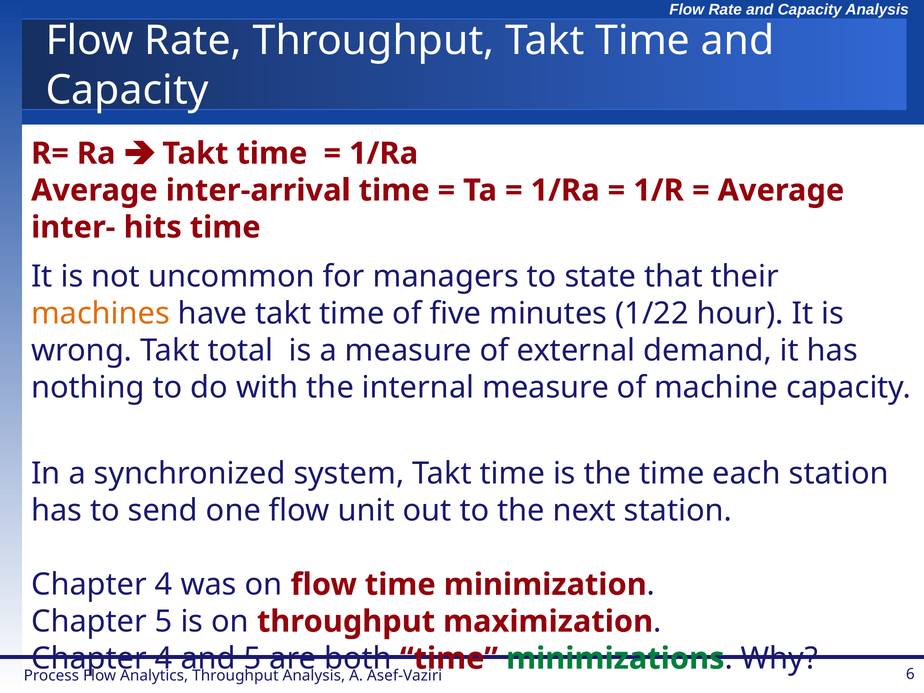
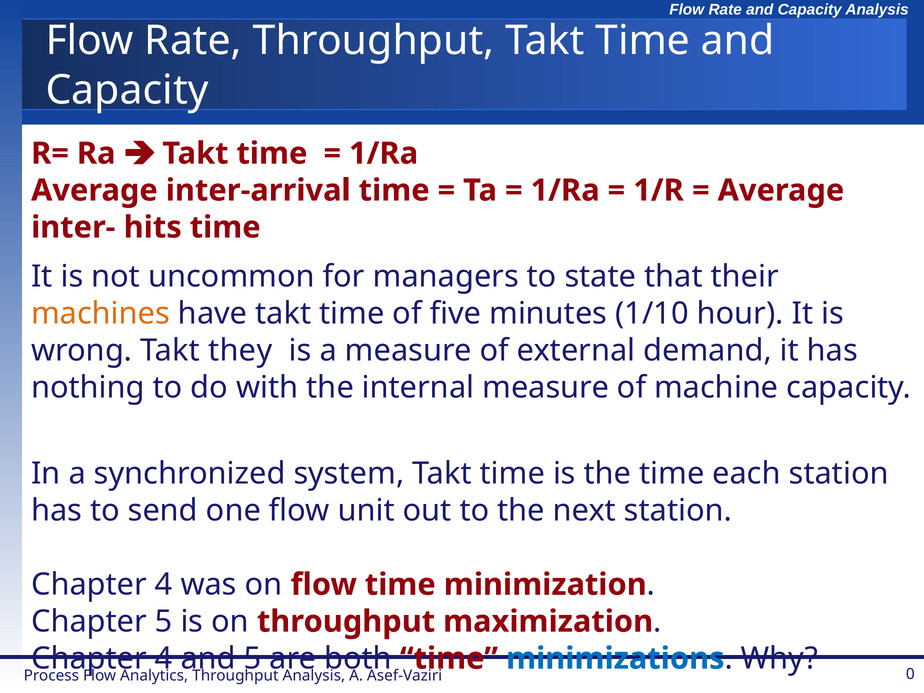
1/22: 1/22 -> 1/10
total: total -> they
minimizations colour: green -> blue
6: 6 -> 0
